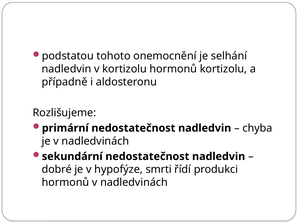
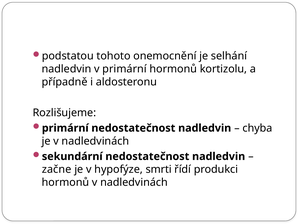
v kortizolu: kortizolu -> primární
dobré: dobré -> začne
